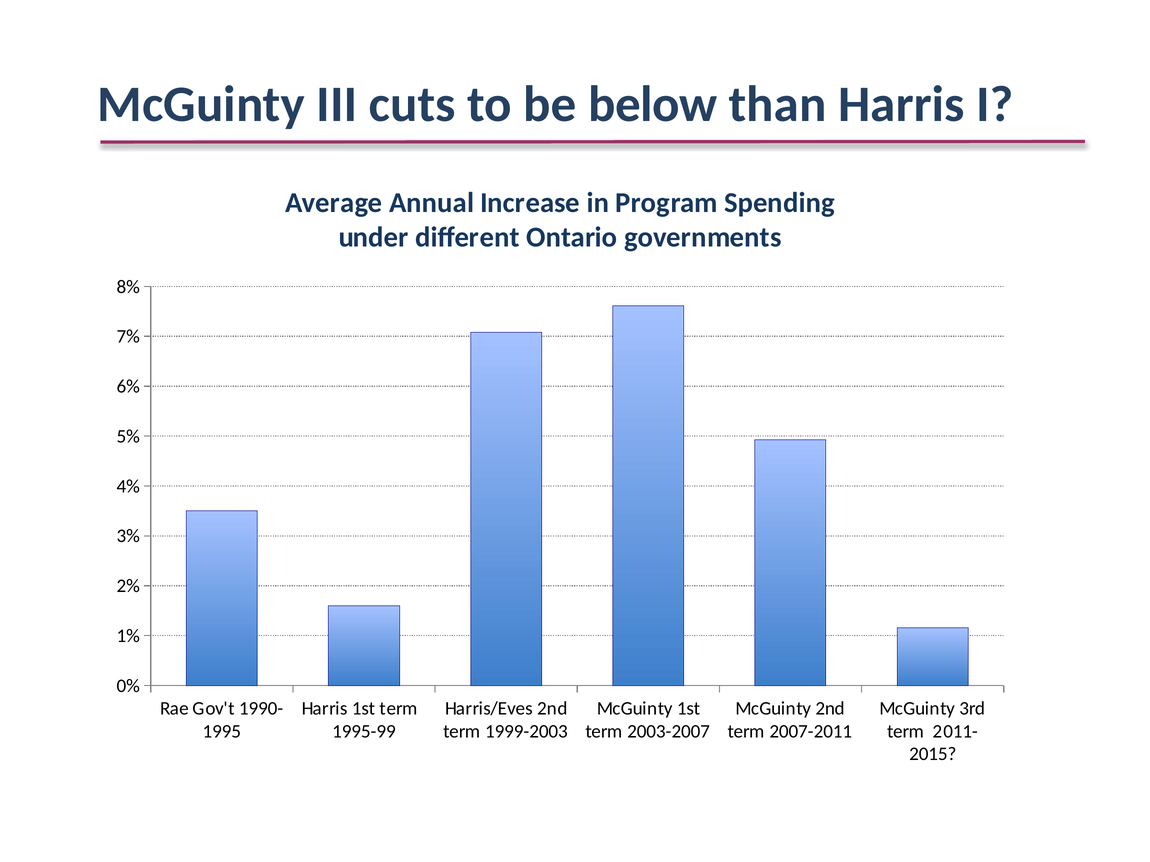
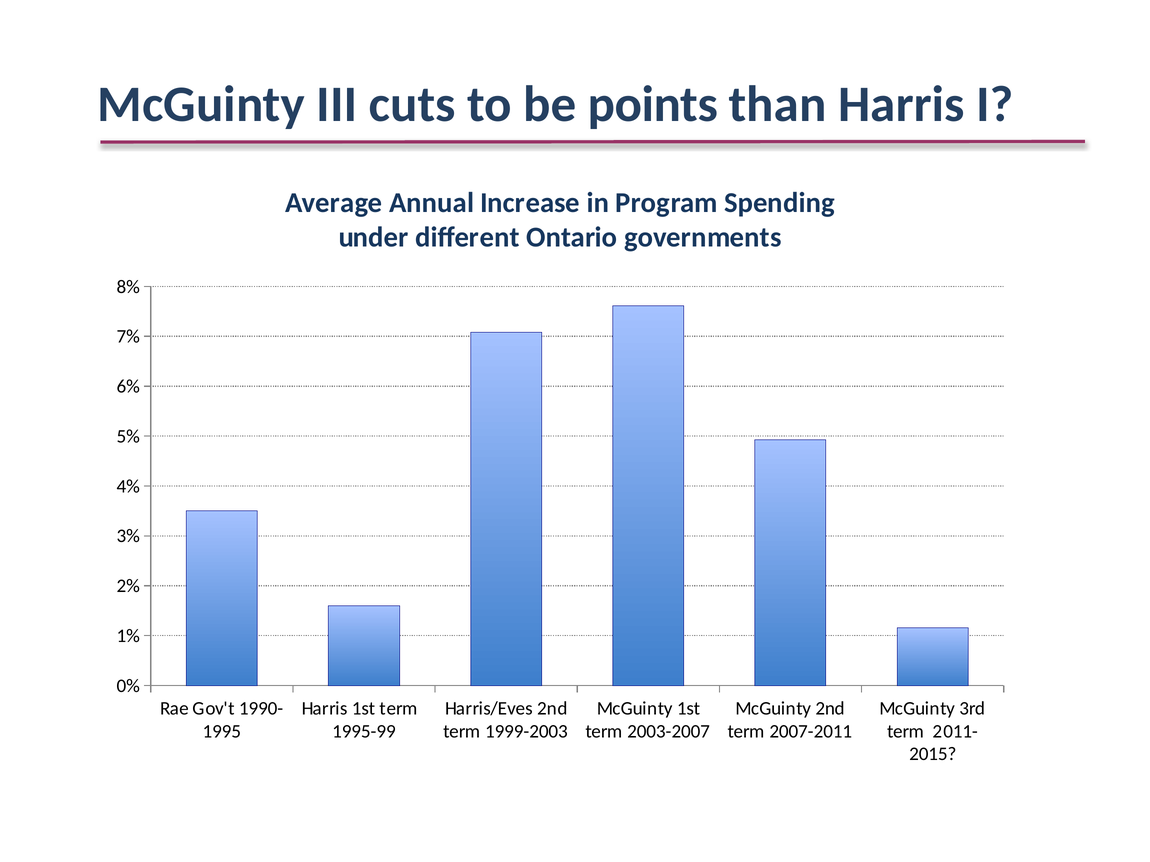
below: below -> points
